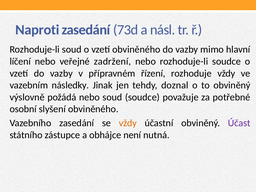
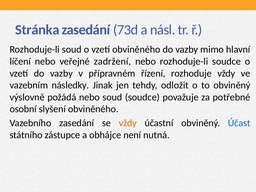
Naproti: Naproti -> Stránka
doznal: doznal -> odložit
Účast colour: purple -> blue
